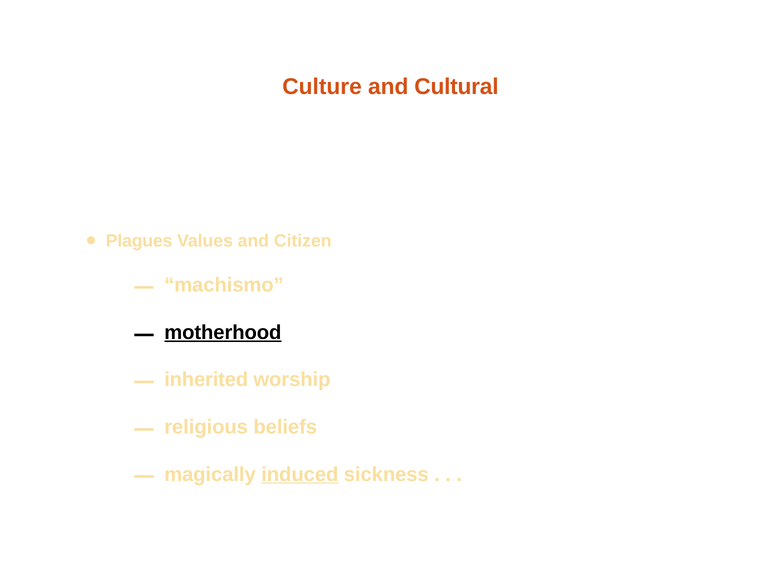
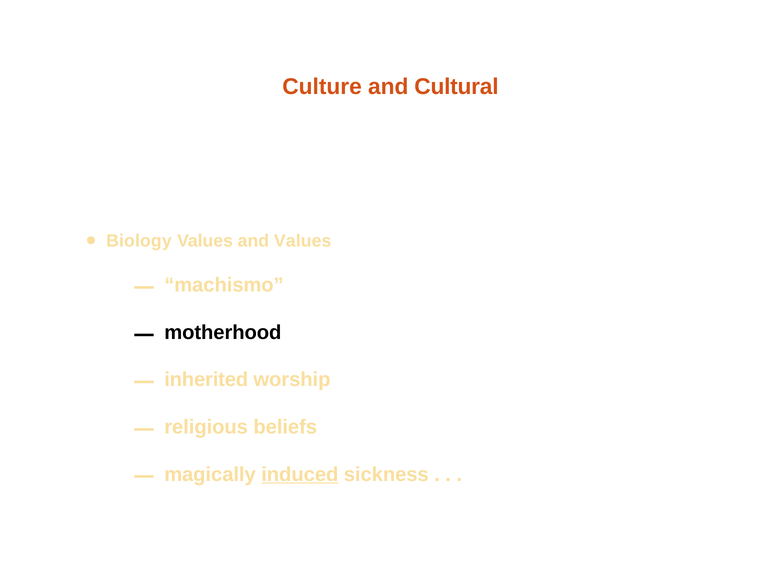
Plagues: Plagues -> Biology
and Citizen: Citizen -> Values
motherhood underline: present -> none
